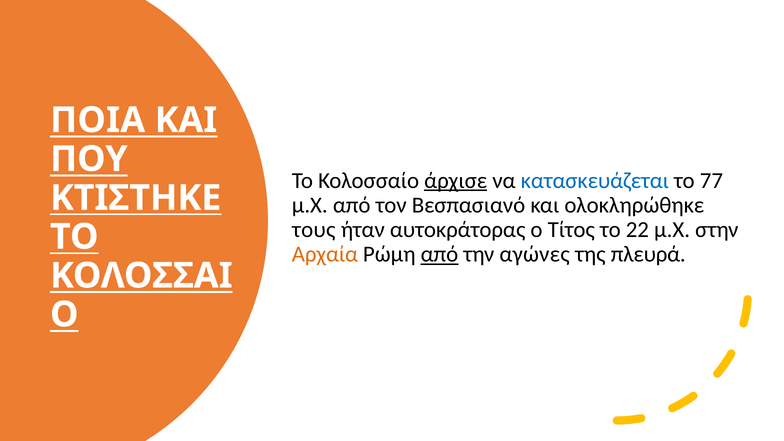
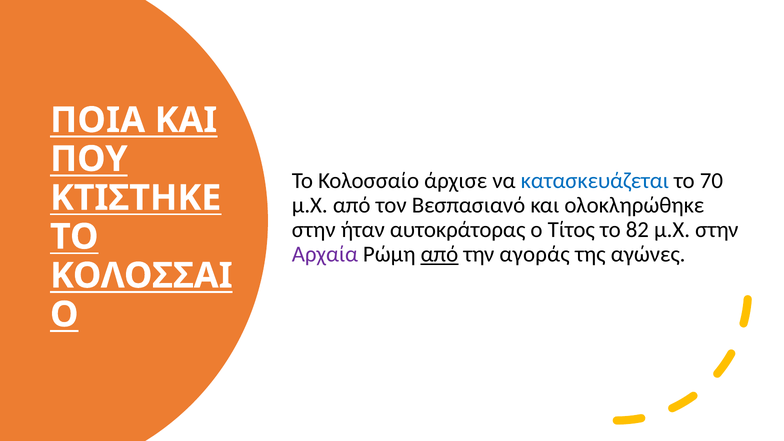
άρχισε underline: present -> none
77: 77 -> 70
τους at (314, 230): τους -> στην
22: 22 -> 82
Αρχαία colour: orange -> purple
αγώνες: αγώνες -> αγοράς
πλευρά: πλευρά -> αγώνες
